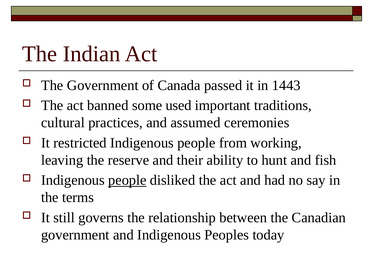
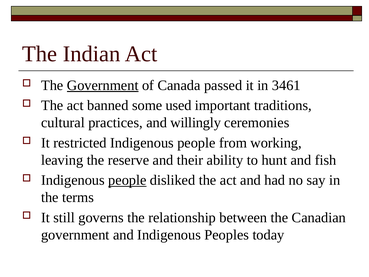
Government at (103, 85) underline: none -> present
1443: 1443 -> 3461
assumed: assumed -> willingly
